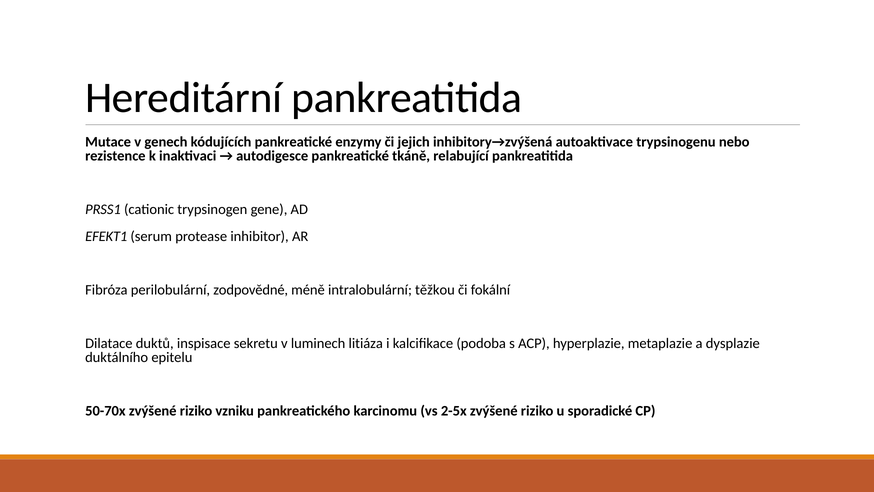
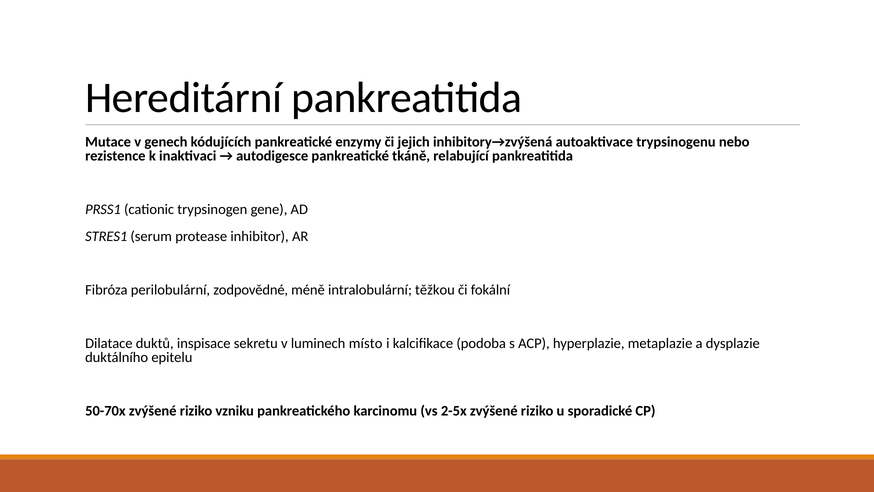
EFEKT1: EFEKT1 -> STRES1
litiáza: litiáza -> místo
